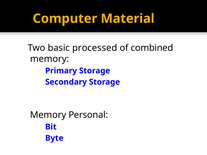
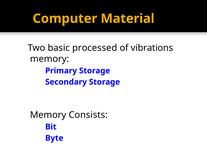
combined: combined -> vibrations
Personal: Personal -> Consists
